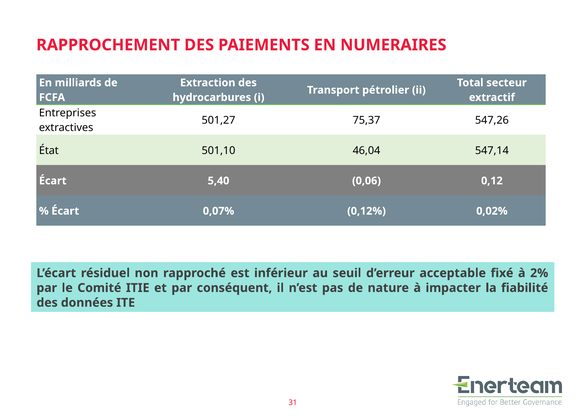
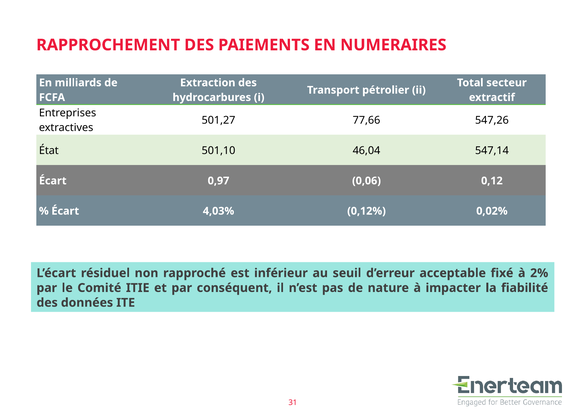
75,37: 75,37 -> 77,66
5,40: 5,40 -> 0,97
0,07%: 0,07% -> 4,03%
